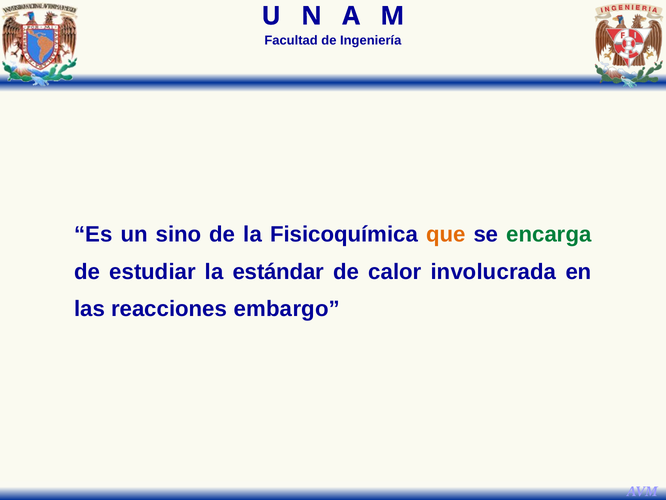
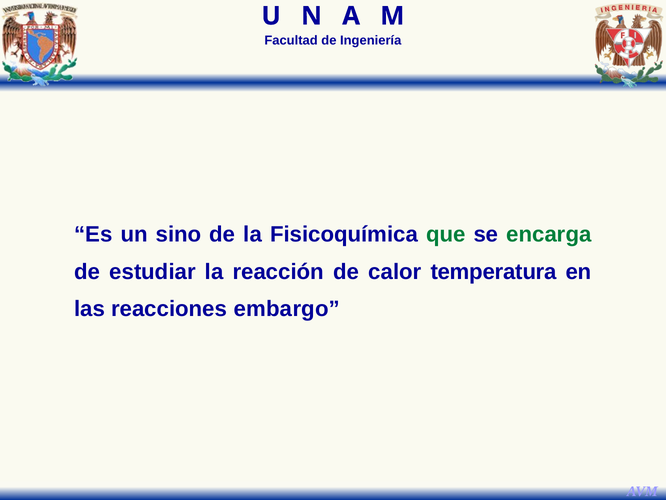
que colour: orange -> green
estándar: estándar -> reacción
involucrada: involucrada -> temperatura
